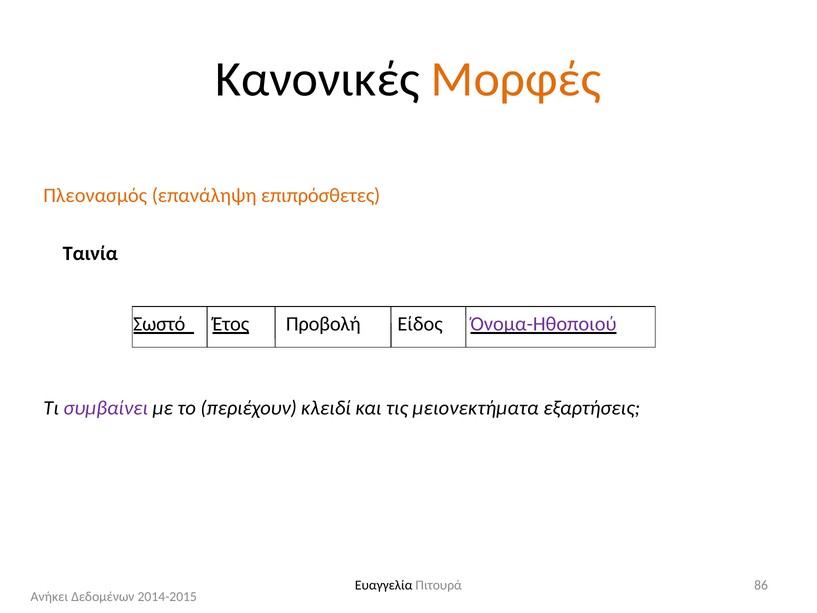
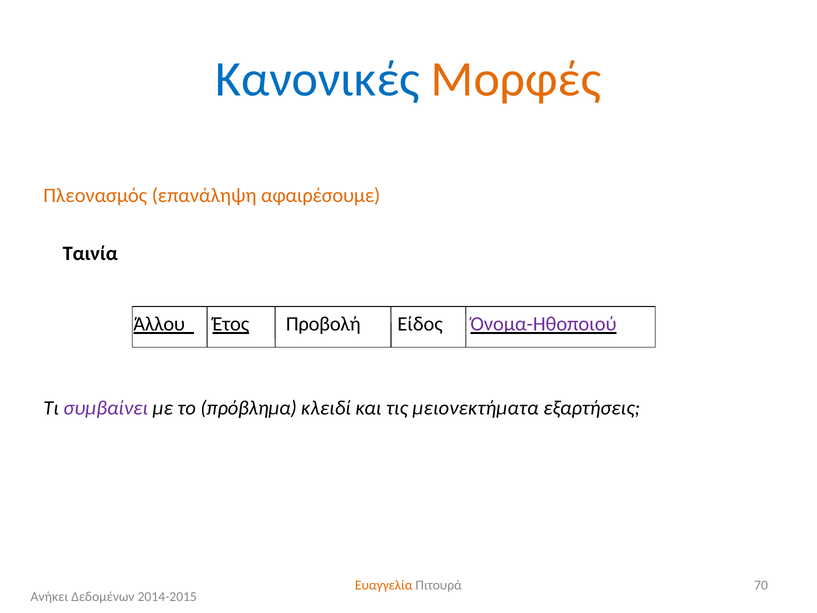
Κανονικές colour: black -> blue
επιπρόσθετες: επιπρόσθετες -> αφαιρέσουμε
Σωστό: Σωστό -> Άλλου
περιέχουν: περιέχουν -> πρόβλημα
Ευαγγελία colour: black -> orange
86: 86 -> 70
